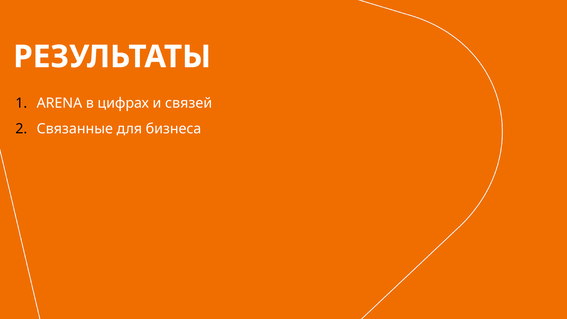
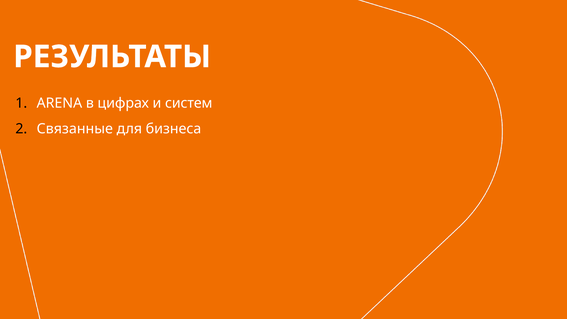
связей: связей -> систем
